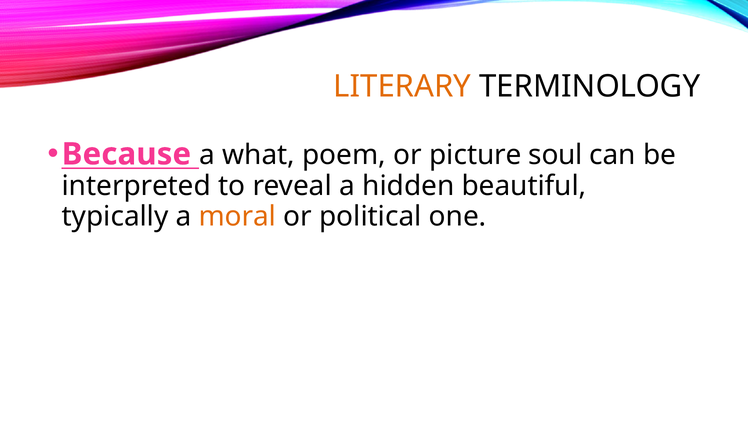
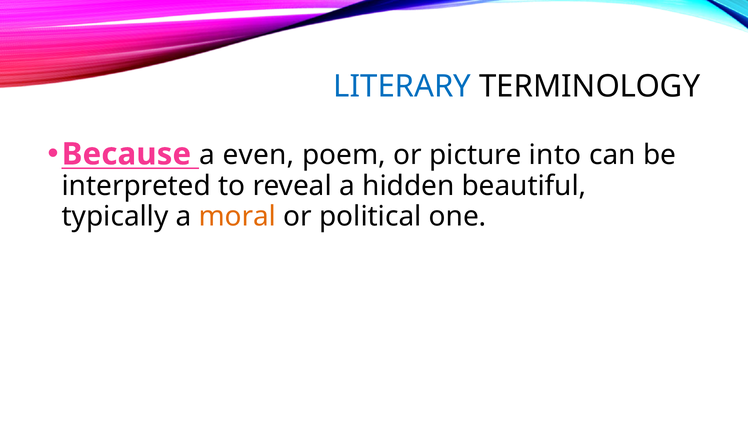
LITERARY colour: orange -> blue
what: what -> even
soul: soul -> into
